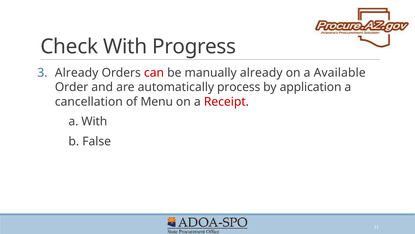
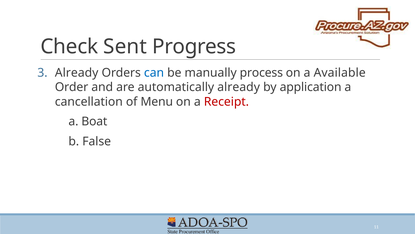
Check With: With -> Sent
can colour: red -> blue
manually already: already -> process
automatically process: process -> already
a With: With -> Boat
